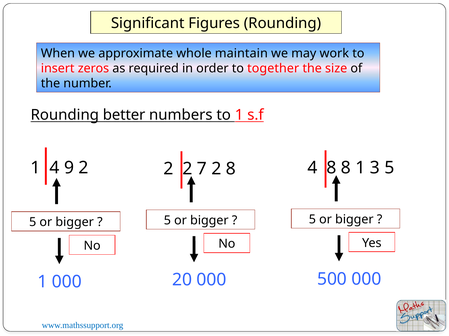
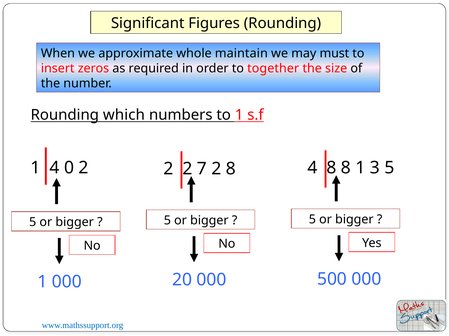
work: work -> must
better: better -> which
9: 9 -> 0
